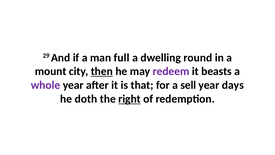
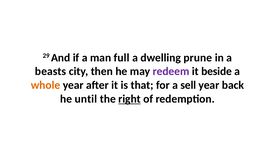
round: round -> prune
mount: mount -> beasts
then underline: present -> none
beasts: beasts -> beside
whole colour: purple -> orange
days: days -> back
doth: doth -> until
